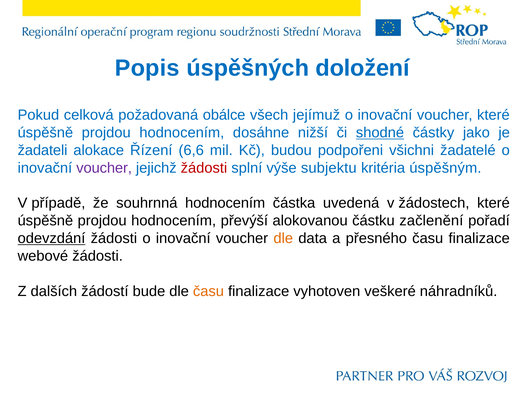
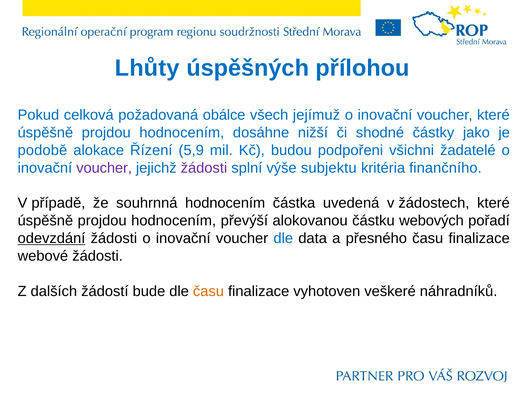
Popis: Popis -> Lhůty
doložení: doložení -> přílohou
shodné underline: present -> none
žadateli: žadateli -> podobě
6,6: 6,6 -> 5,9
žádosti at (204, 168) colour: red -> purple
úspěšným: úspěšným -> finančního
začlenění: začlenění -> webových
dle at (283, 238) colour: orange -> blue
